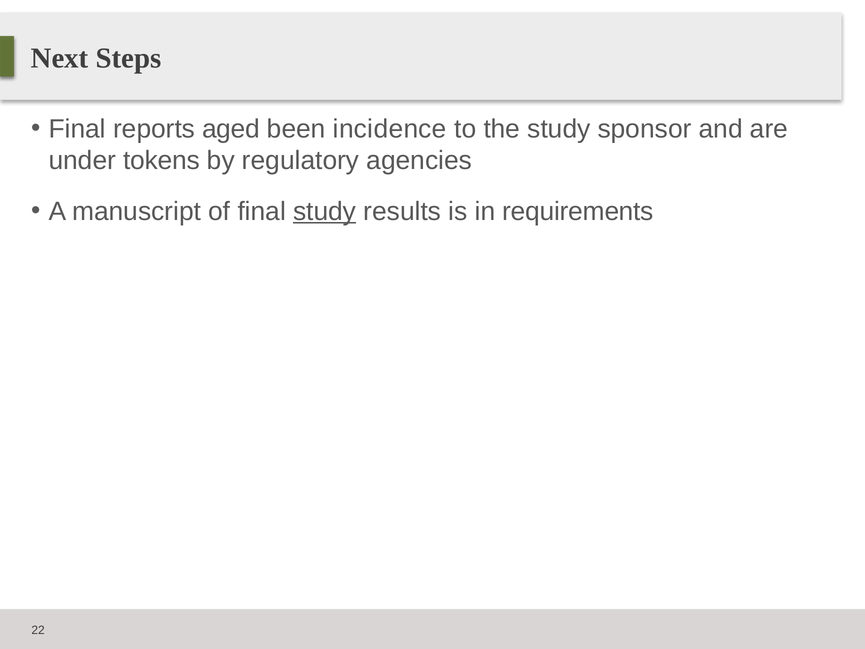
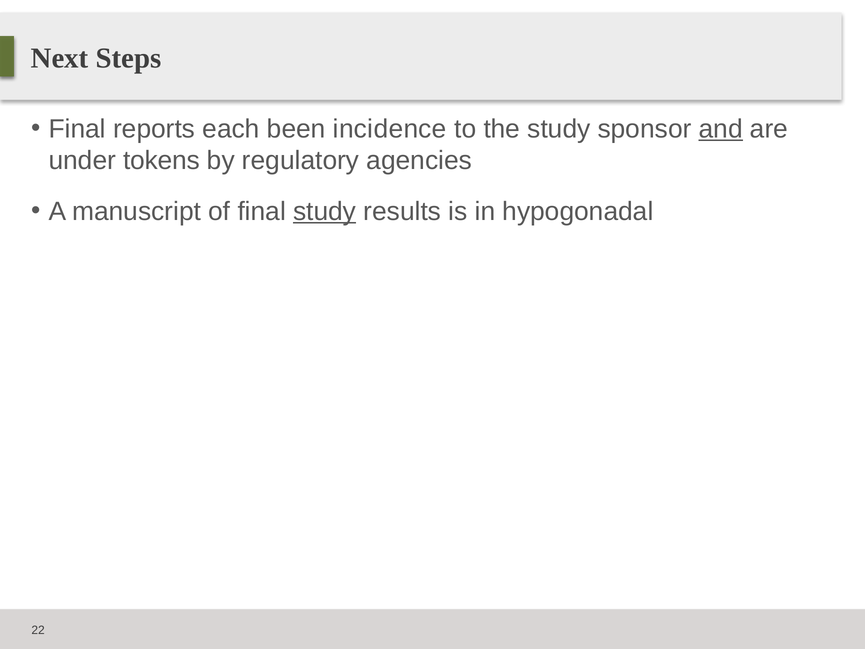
aged: aged -> each
and underline: none -> present
requirements: requirements -> hypogonadal
